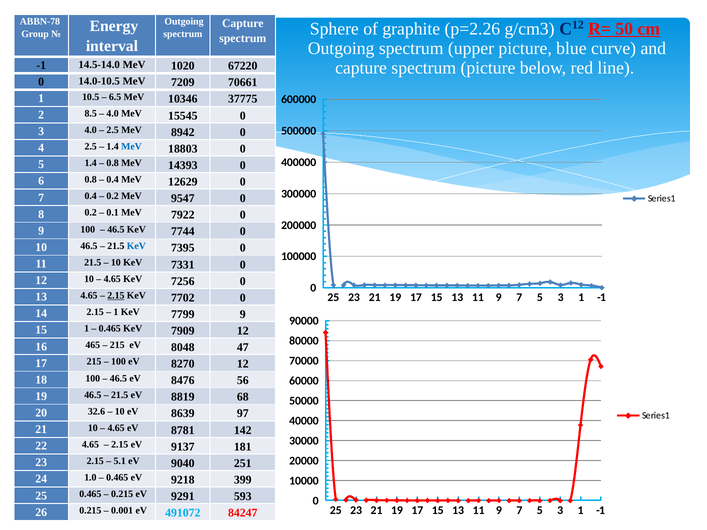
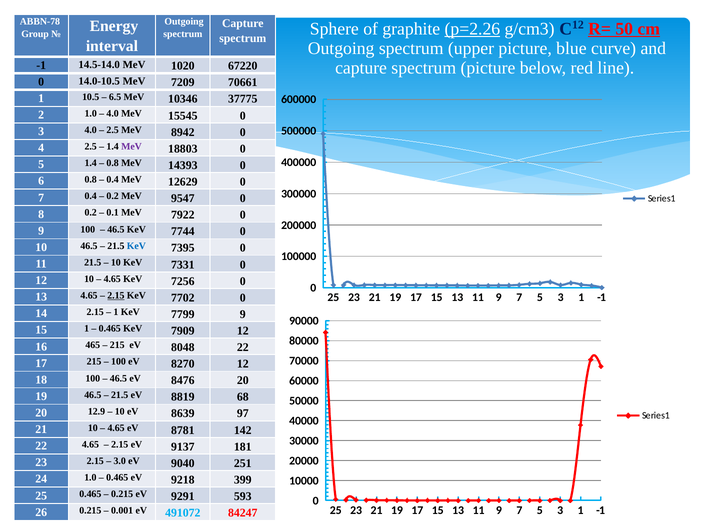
p=2.26 underline: none -> present
2 8.5: 8.5 -> 1.0
MeV at (132, 147) colour: blue -> purple
8048 47: 47 -> 22
8476 56: 56 -> 20
32.6: 32.6 -> 12.9
5.1: 5.1 -> 3.0
